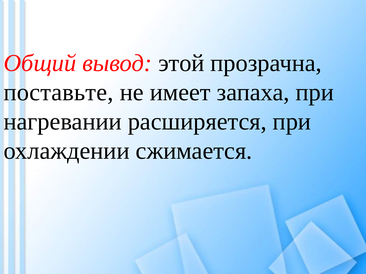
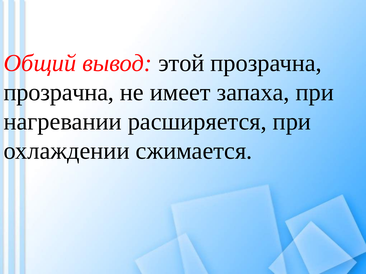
поставьте at (59, 92): поставьте -> прозрачна
